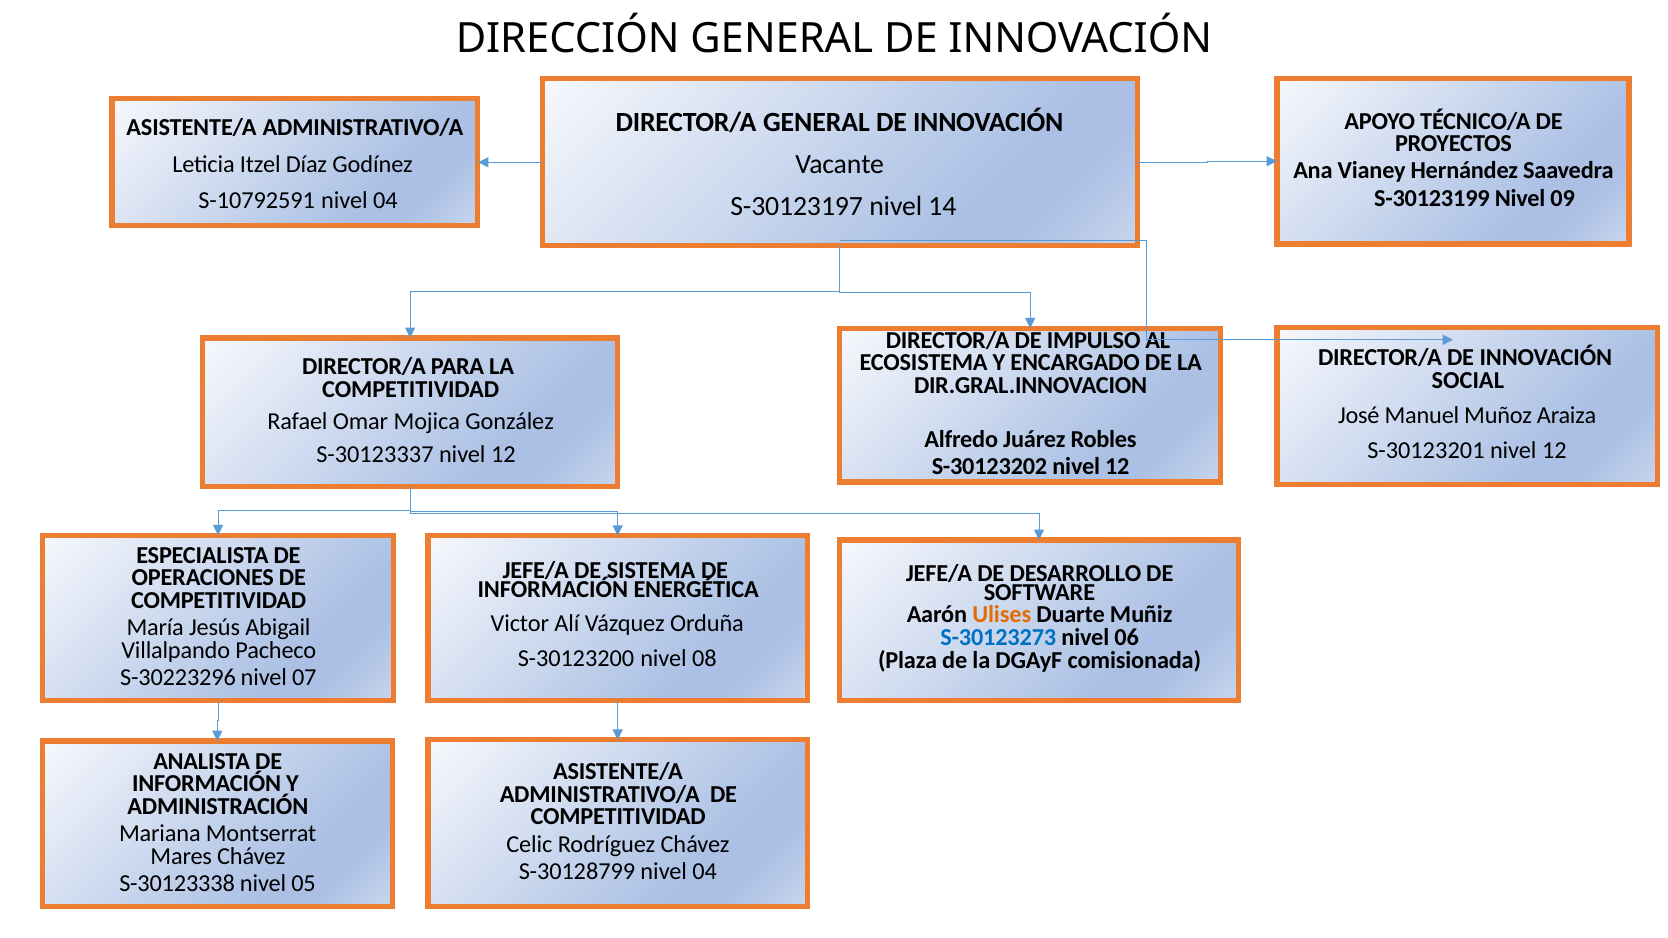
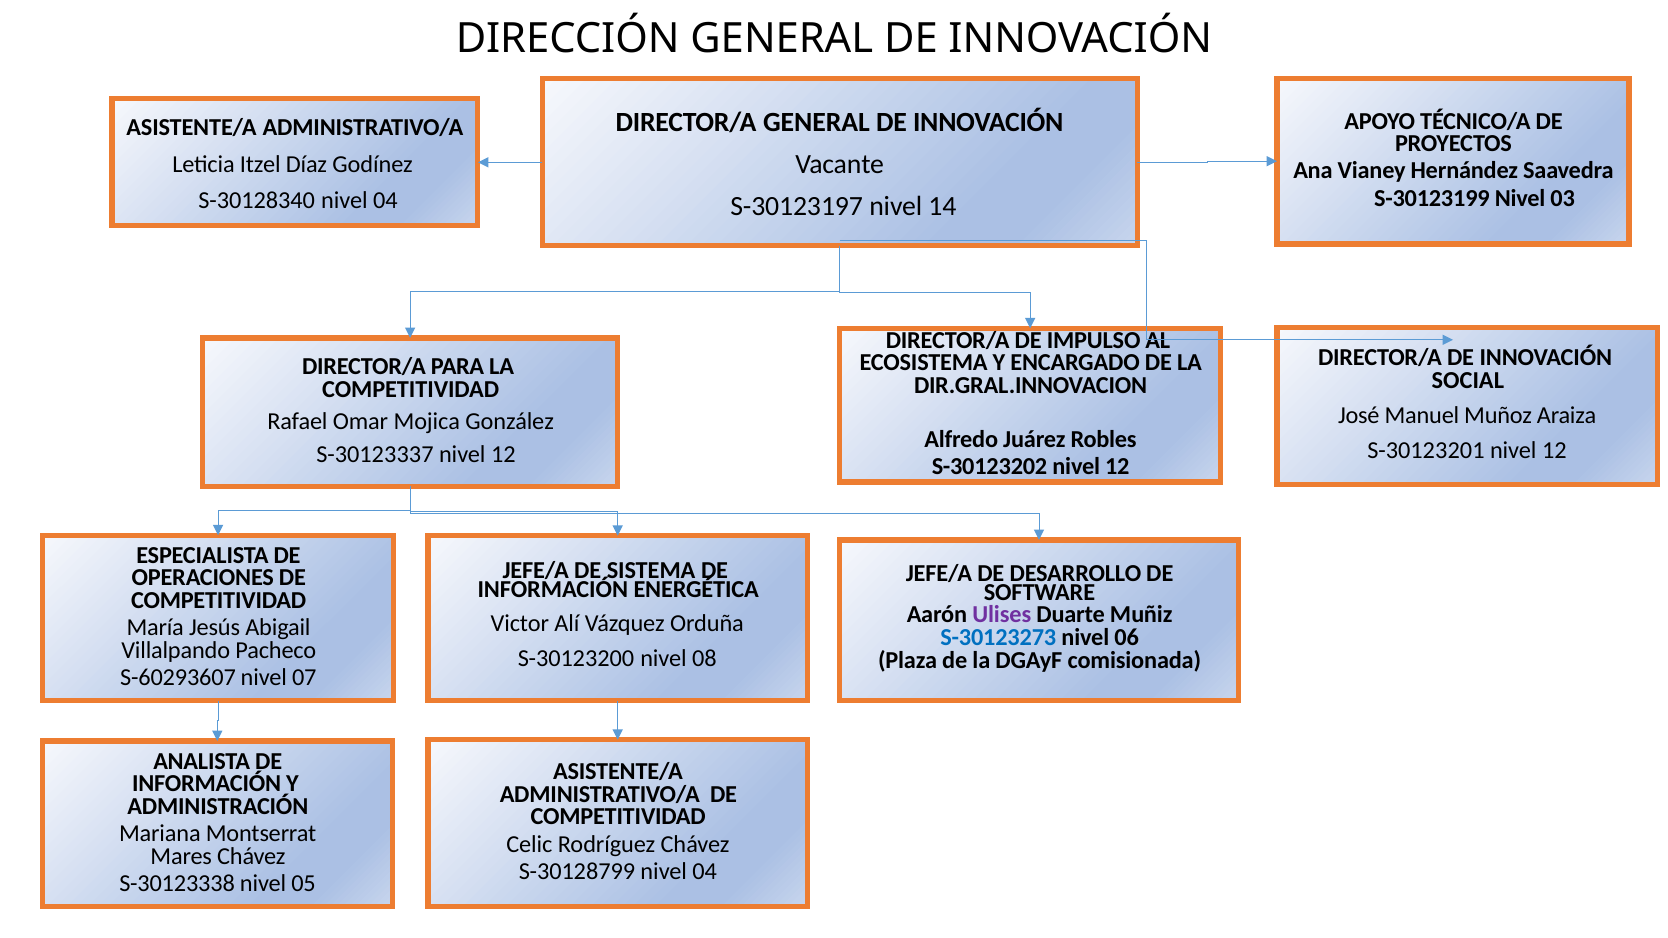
09: 09 -> 03
S-10792591: S-10792591 -> S-30128340
Ulises colour: orange -> purple
S-30223296: S-30223296 -> S-60293607
